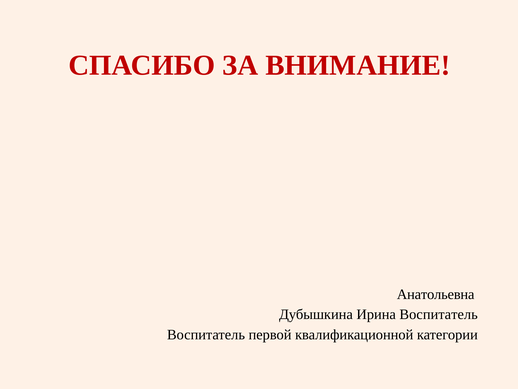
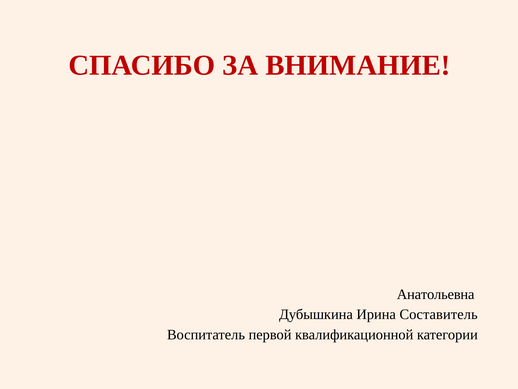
Ирина Воспитатель: Воспитатель -> Составитель
